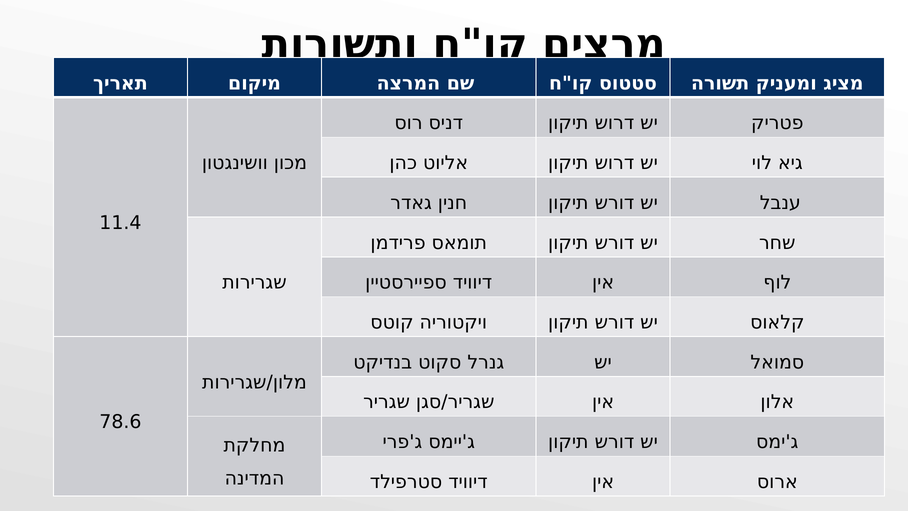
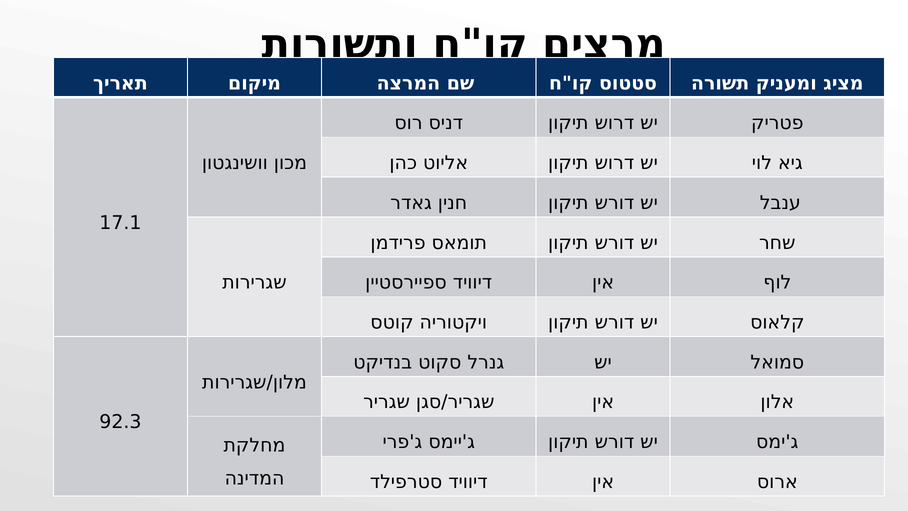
11.4: 11.4 -> 17.1
78.6: 78.6 -> 92.3
